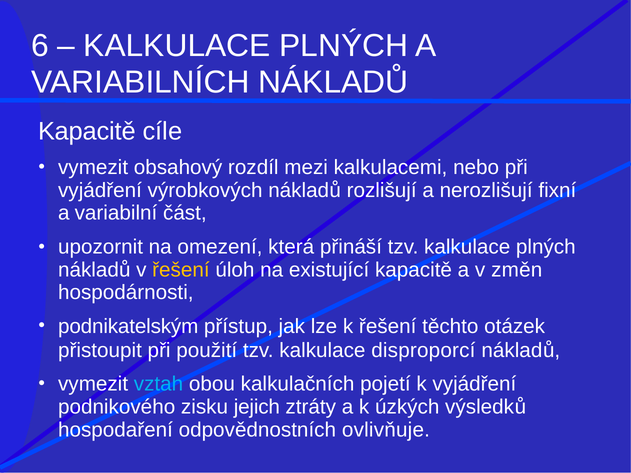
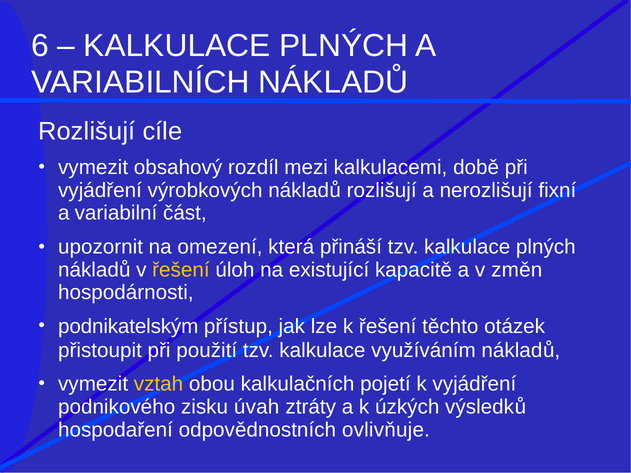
Kapacitě at (87, 131): Kapacitě -> Rozlišují
nebo: nebo -> době
disproporcí: disproporcí -> využíváním
vztah colour: light blue -> yellow
jejich: jejich -> úvah
